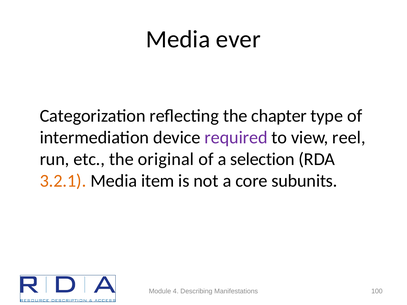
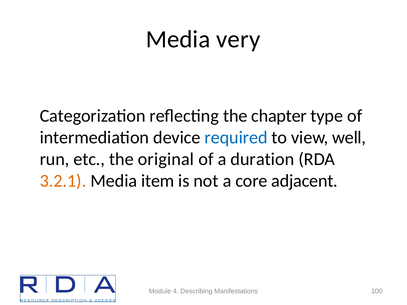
ever: ever -> very
required colour: purple -> blue
reel: reel -> well
selection: selection -> duration
subunits: subunits -> adjacent
